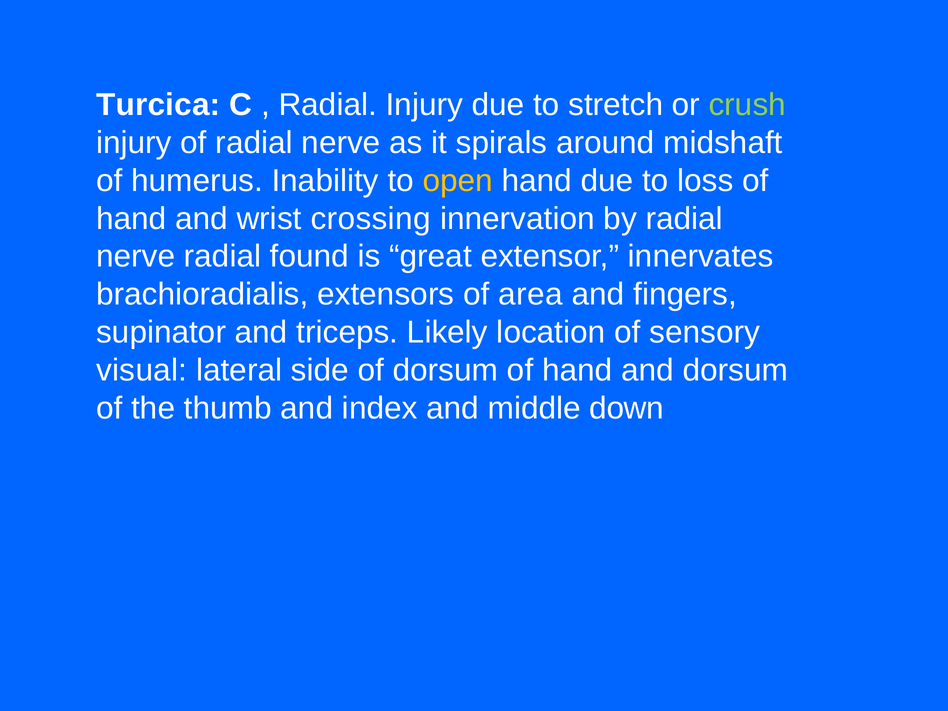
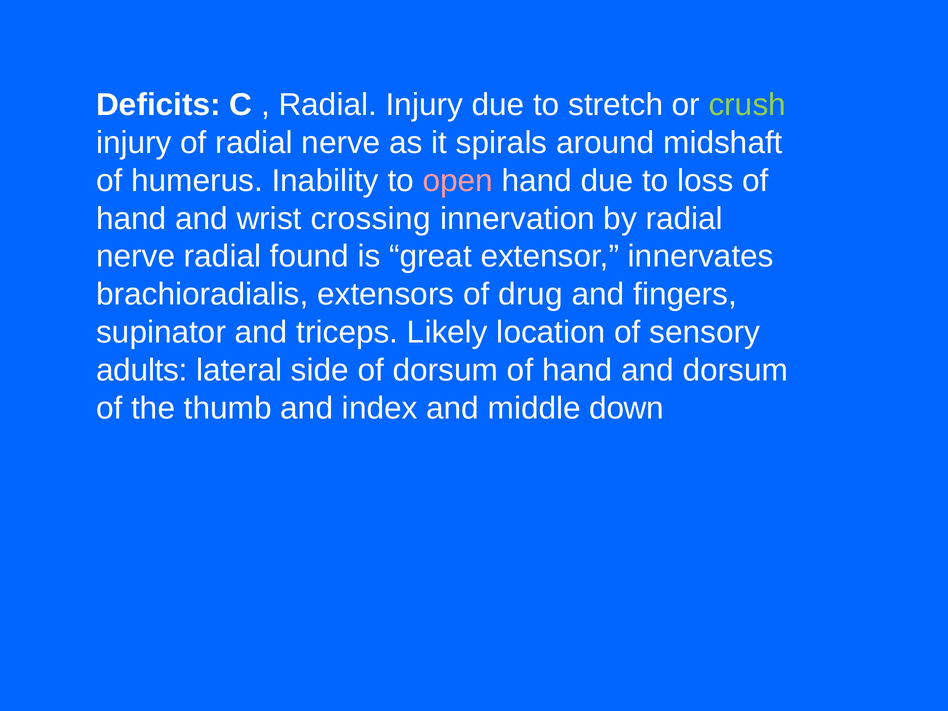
Turcica: Turcica -> Deficits
open colour: yellow -> pink
area: area -> drug
visual: visual -> adults
